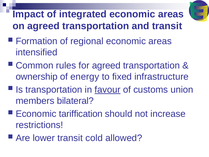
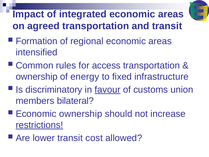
for agreed: agreed -> access
Is transportation: transportation -> discriminatory
Economic tariffication: tariffication -> ownership
restrictions underline: none -> present
cold: cold -> cost
